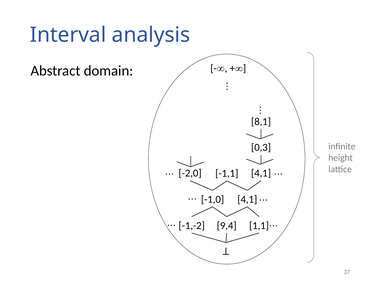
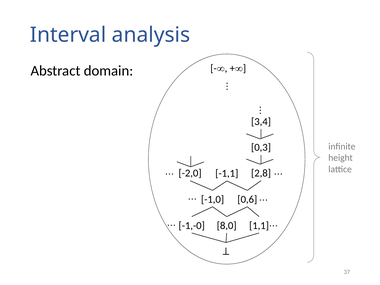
8,1: 8,1 -> 3,4
-2,0 4,1: 4,1 -> 2,8
4,1 at (247, 199): 4,1 -> 0,6
-1,-2: -1,-2 -> -1,-0
9,4: 9,4 -> 8,0
